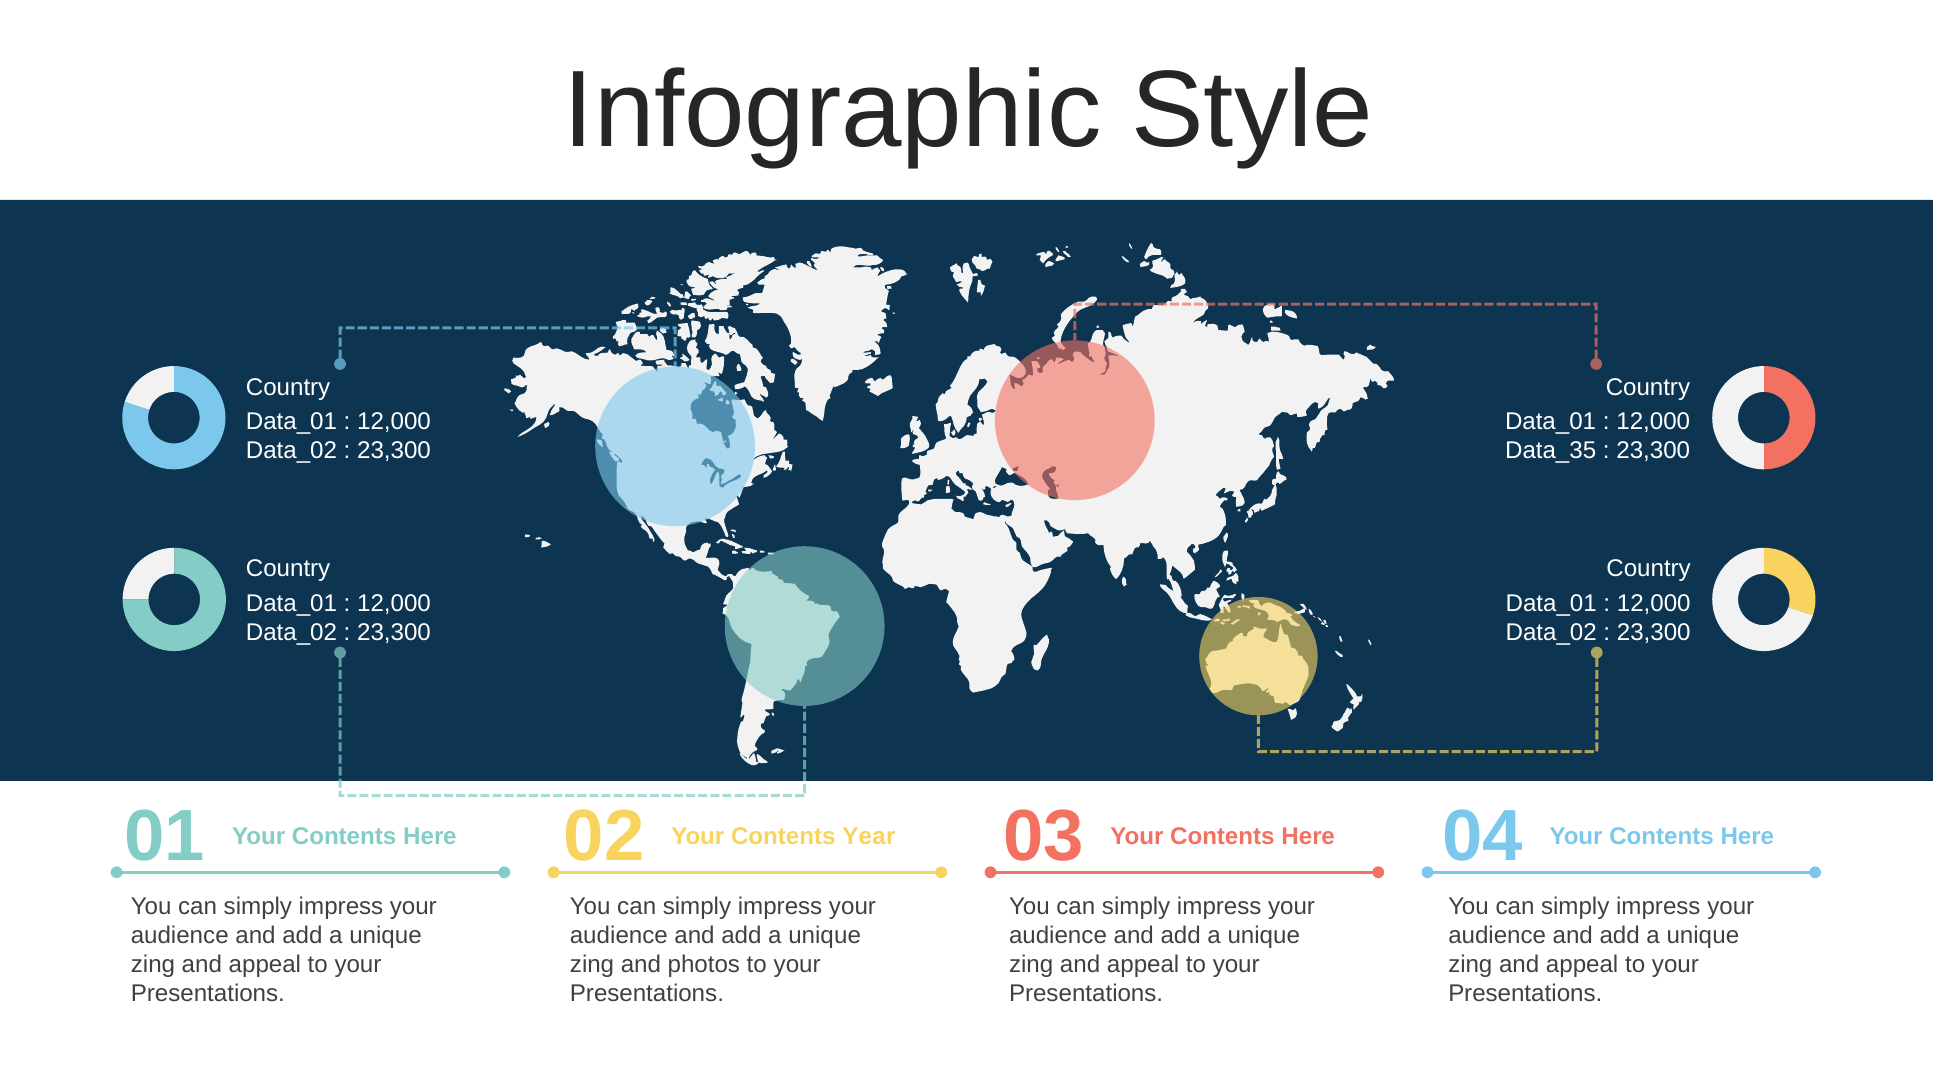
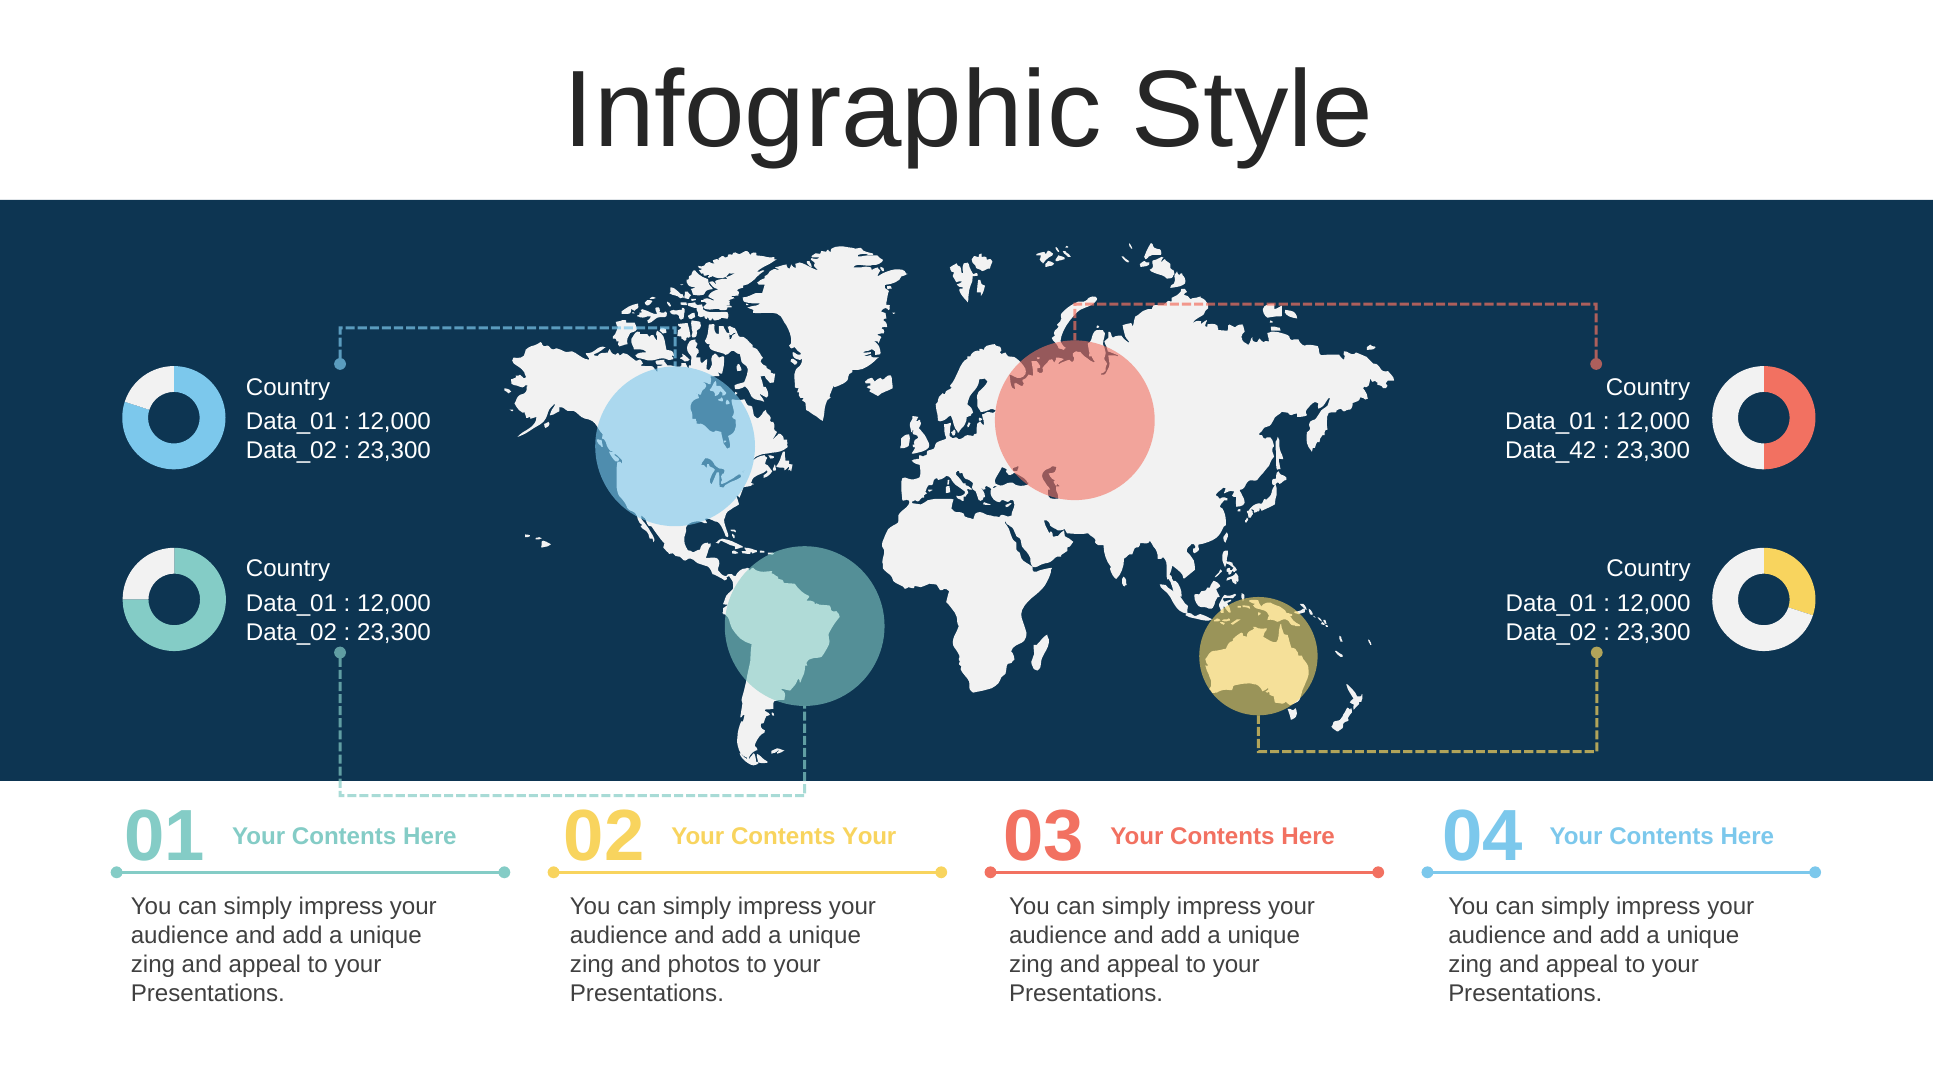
Data_35: Data_35 -> Data_42
Contents Year: Year -> Your
